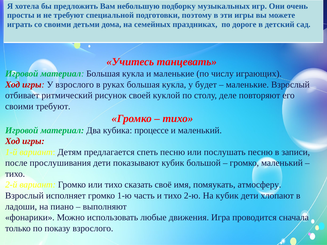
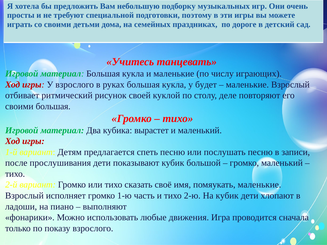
своими требуют: требуют -> большая
процессе: процессе -> вырастет
помяукать атмосферу: атмосферу -> маленькие
